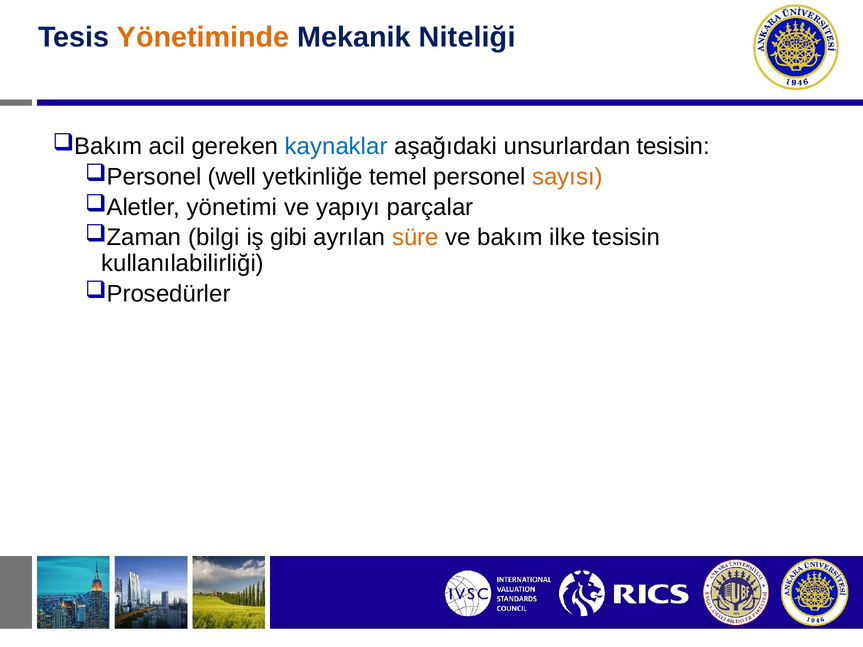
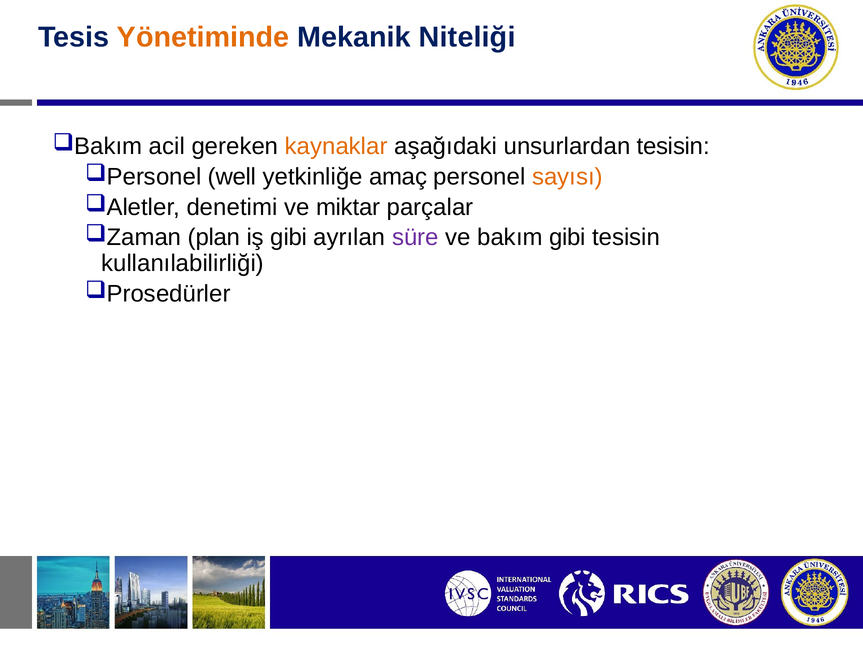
kaynaklar colour: blue -> orange
temel: temel -> amaç
yönetimi: yönetimi -> denetimi
yapıyı: yapıyı -> miktar
bilgi: bilgi -> plan
süre colour: orange -> purple
bakım ilke: ilke -> gibi
